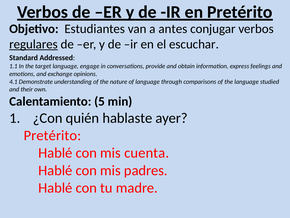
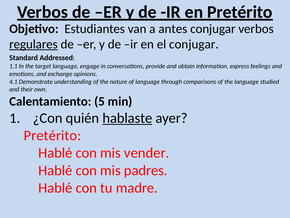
el escuchar: escuchar -> conjugar
hablaste underline: none -> present
cuenta: cuenta -> vender
